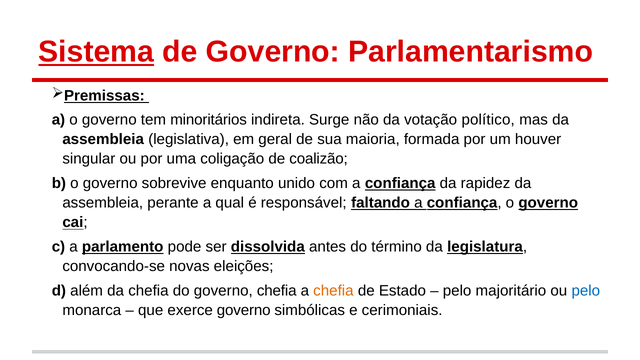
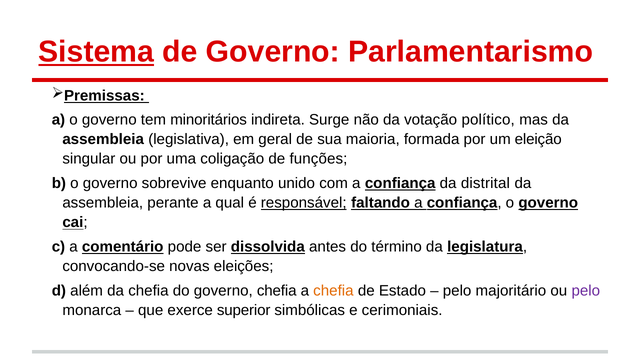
houver: houver -> eleição
coalizão: coalizão -> funções
rapidez: rapidez -> distrital
responsável underline: none -> present
parlamento: parlamento -> comentário
pelo at (586, 291) colour: blue -> purple
exerce governo: governo -> superior
